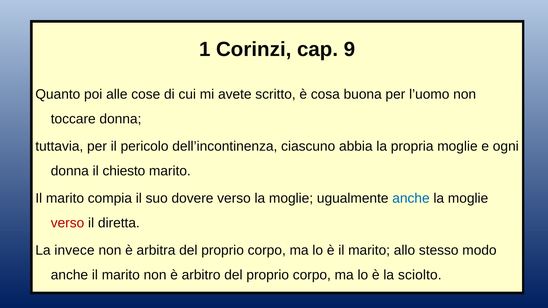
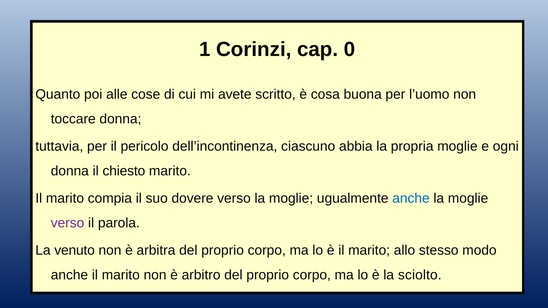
9: 9 -> 0
verso at (68, 223) colour: red -> purple
diretta: diretta -> parola
invece: invece -> venuto
